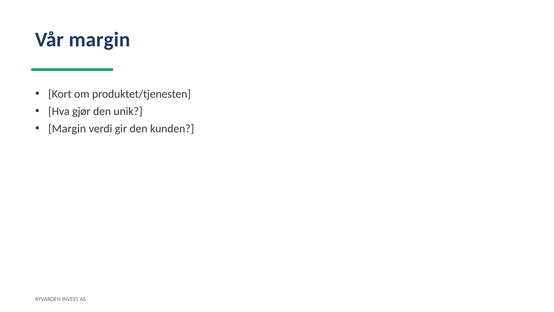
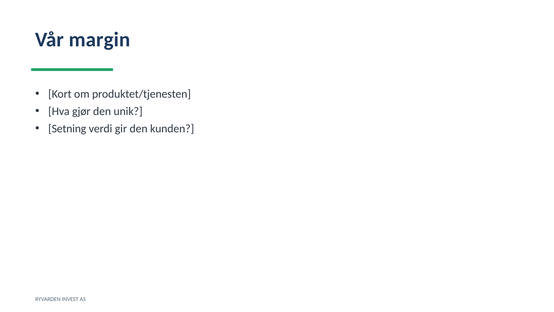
Margin at (67, 128): Margin -> Setning
